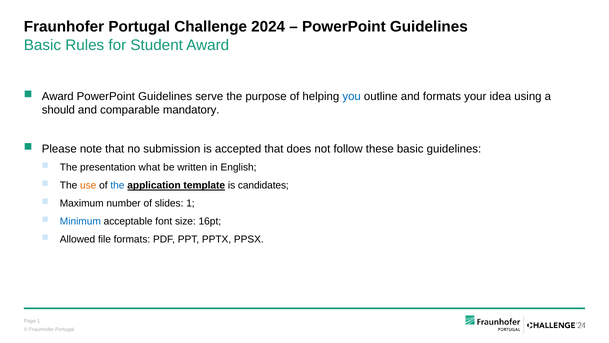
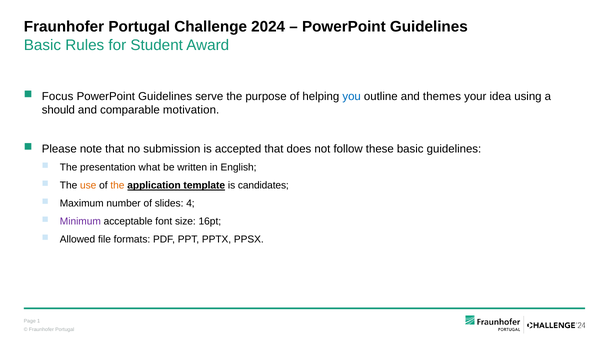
Award at (58, 96): Award -> Focus
and formats: formats -> themes
mandatory: mandatory -> motivation
the at (117, 185) colour: blue -> orange
slides 1: 1 -> 4
Minimum colour: blue -> purple
